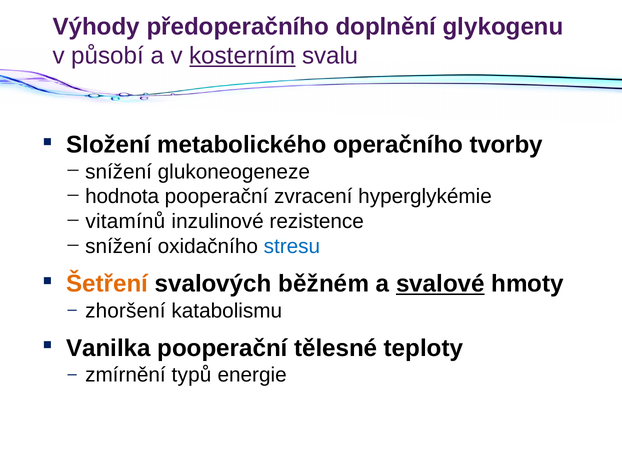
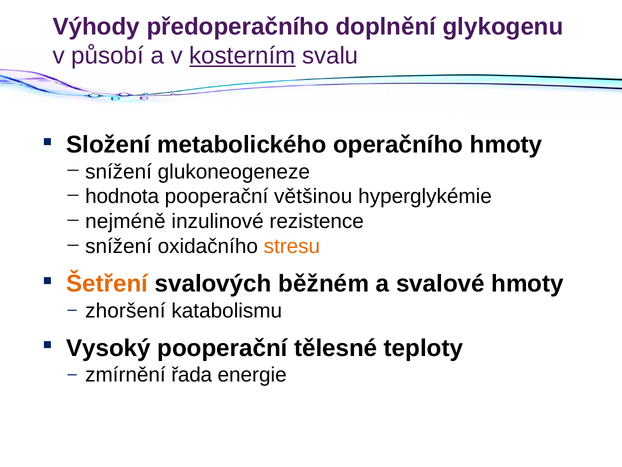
operačního tvorby: tvorby -> hmoty
zvracení: zvracení -> většinou
vitamínů: vitamínů -> nejméně
stresu colour: blue -> orange
svalové underline: present -> none
Vanilka: Vanilka -> Vysoký
typů: typů -> řada
